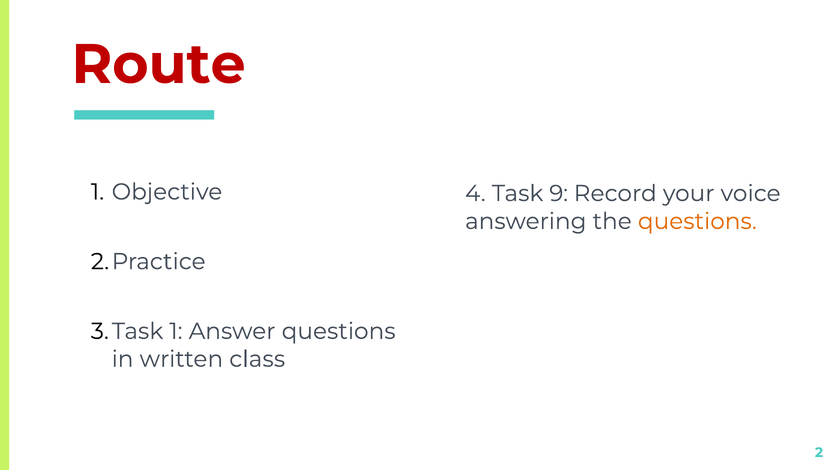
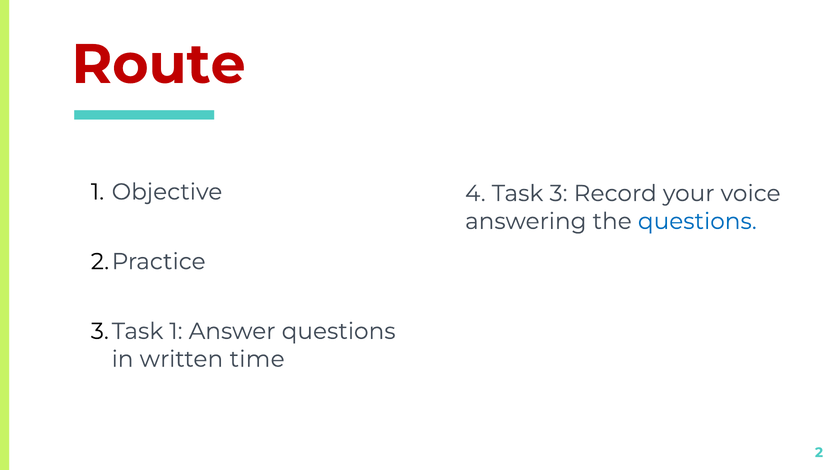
9: 9 -> 3
questions at (697, 221) colour: orange -> blue
class: class -> time
